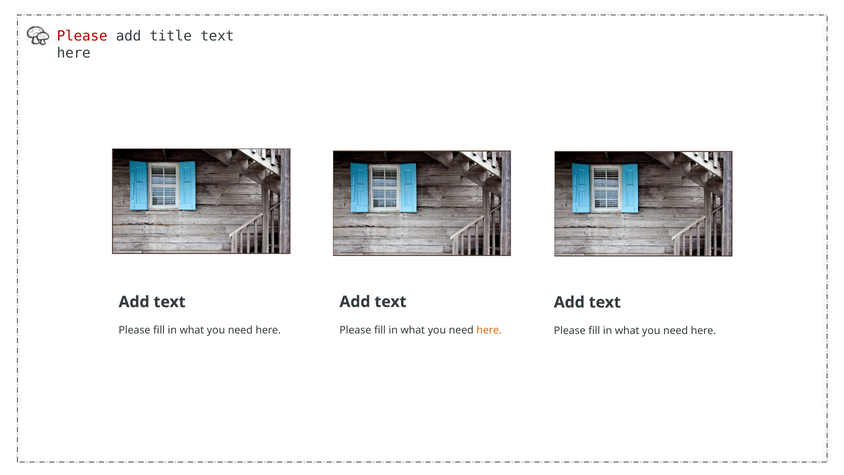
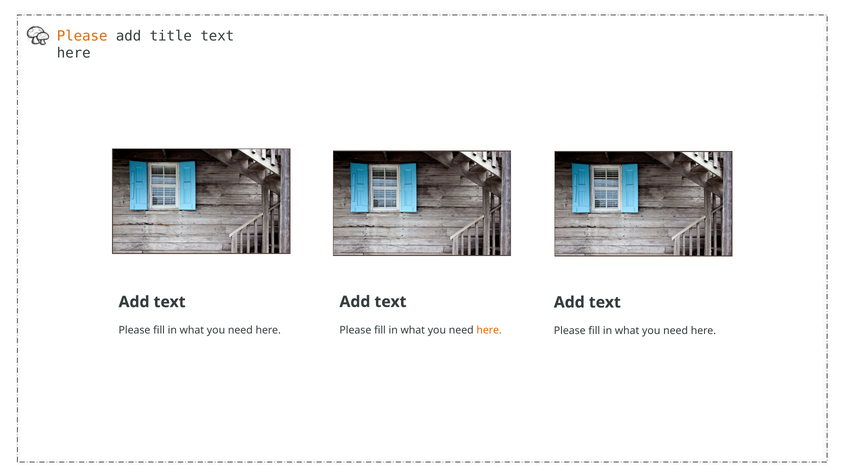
Please at (82, 36) colour: red -> orange
